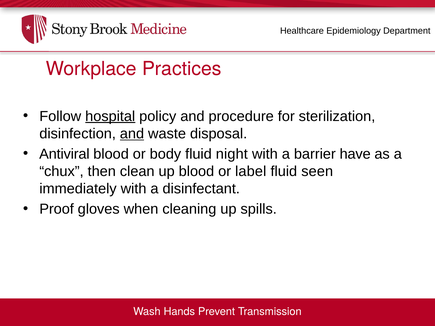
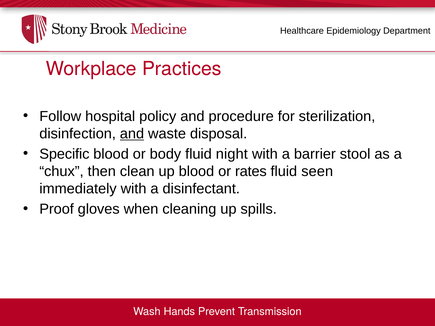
hospital underline: present -> none
Antiviral: Antiviral -> Specific
have: have -> stool
label: label -> rates
